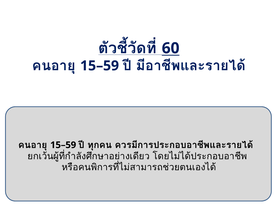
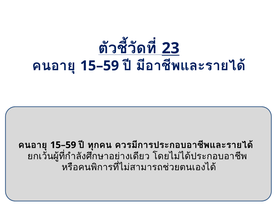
60: 60 -> 23
